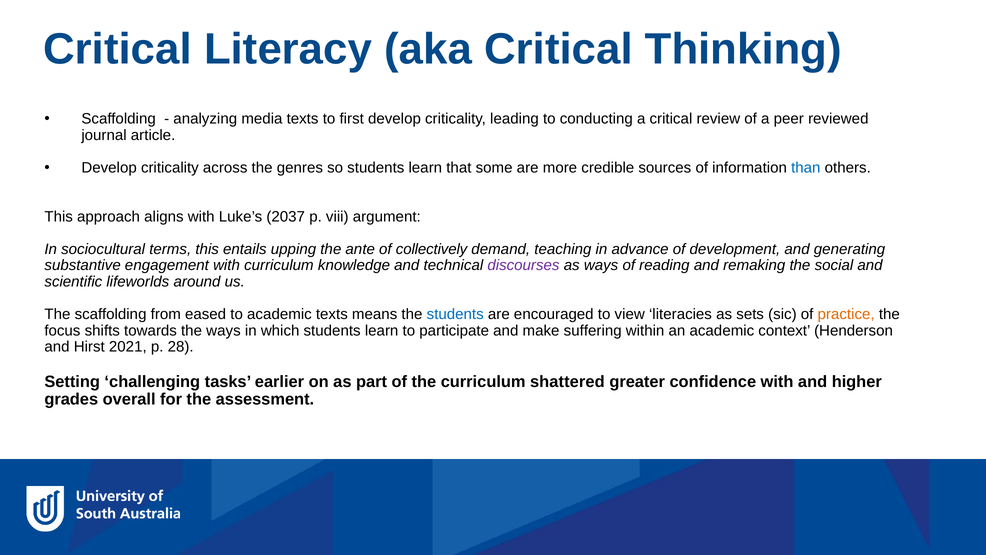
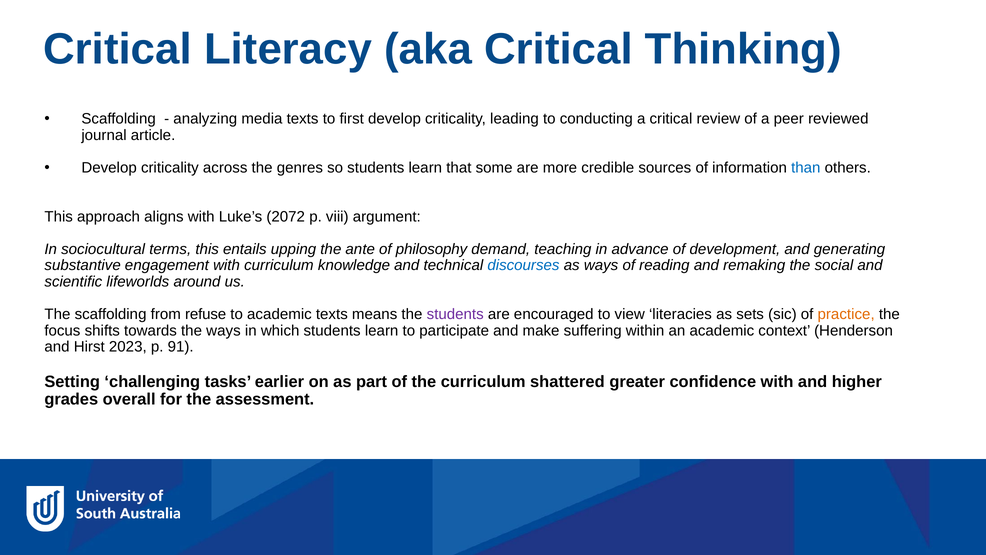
2037: 2037 -> 2072
collectively: collectively -> philosophy
discourses colour: purple -> blue
eased: eased -> refuse
students at (455, 314) colour: blue -> purple
2021: 2021 -> 2023
28: 28 -> 91
